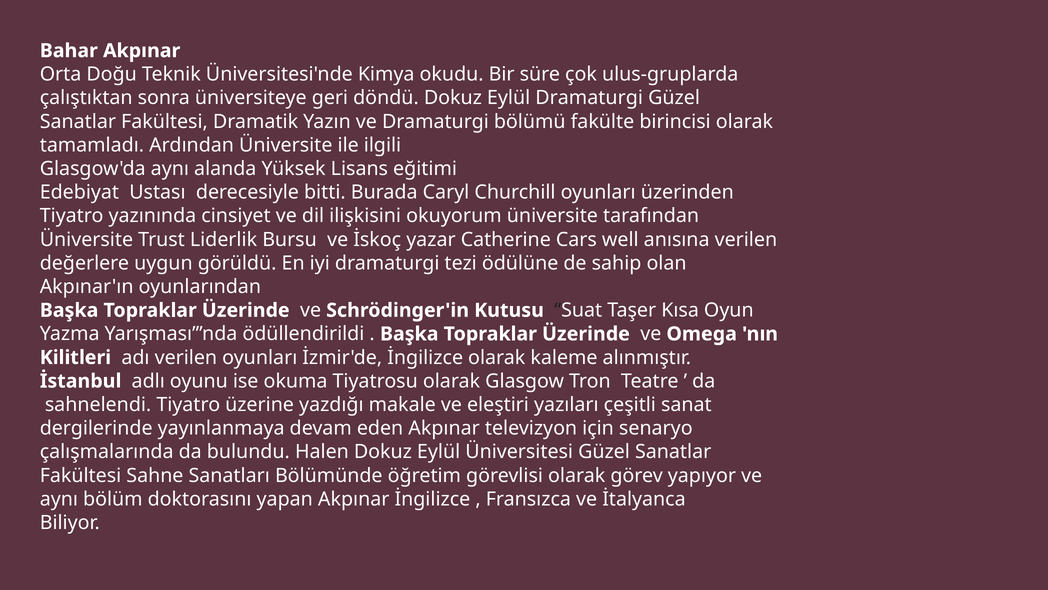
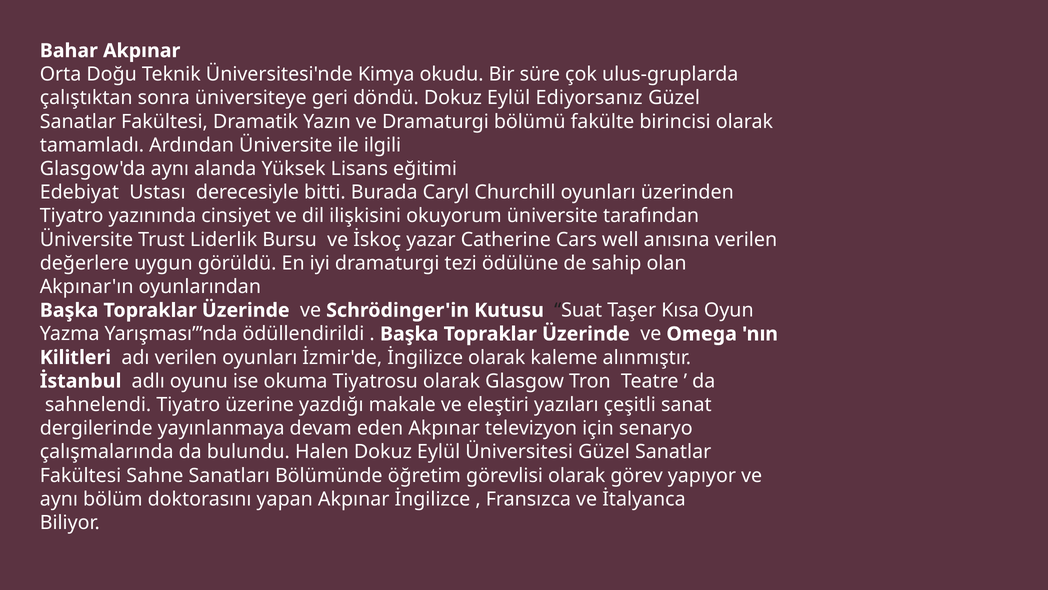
Eylül Dramaturgi: Dramaturgi -> Ediyorsanız
